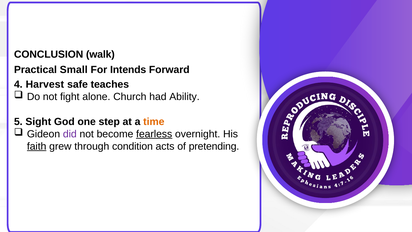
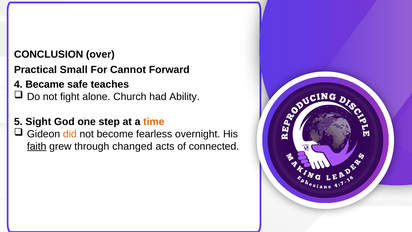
walk: walk -> over
Intends: Intends -> Cannot
Harvest: Harvest -> Became
did colour: purple -> orange
fearless underline: present -> none
condition: condition -> changed
pretending: pretending -> connected
